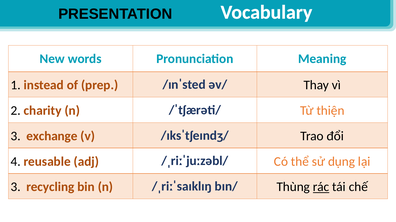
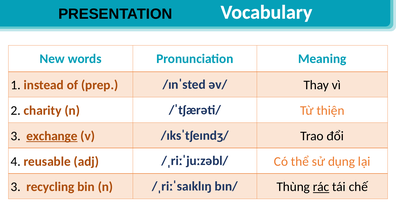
exchange underline: none -> present
